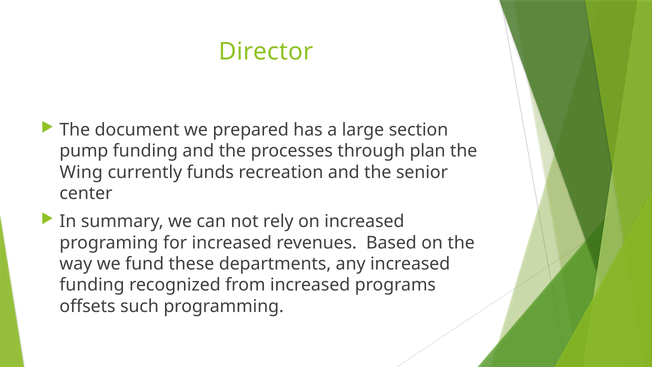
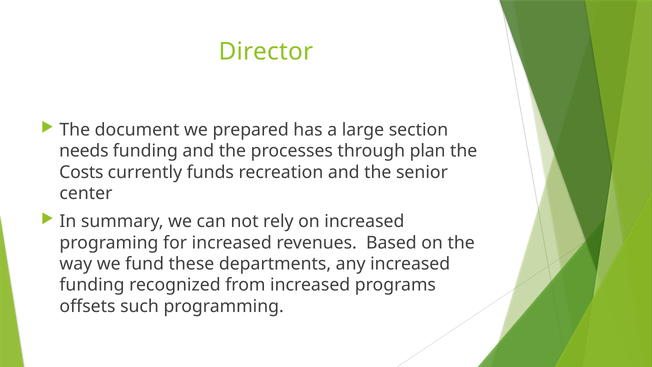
pump: pump -> needs
Wing: Wing -> Costs
